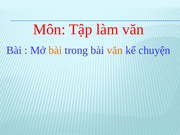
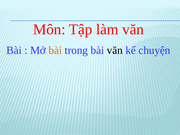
văn at (115, 50) colour: orange -> black
